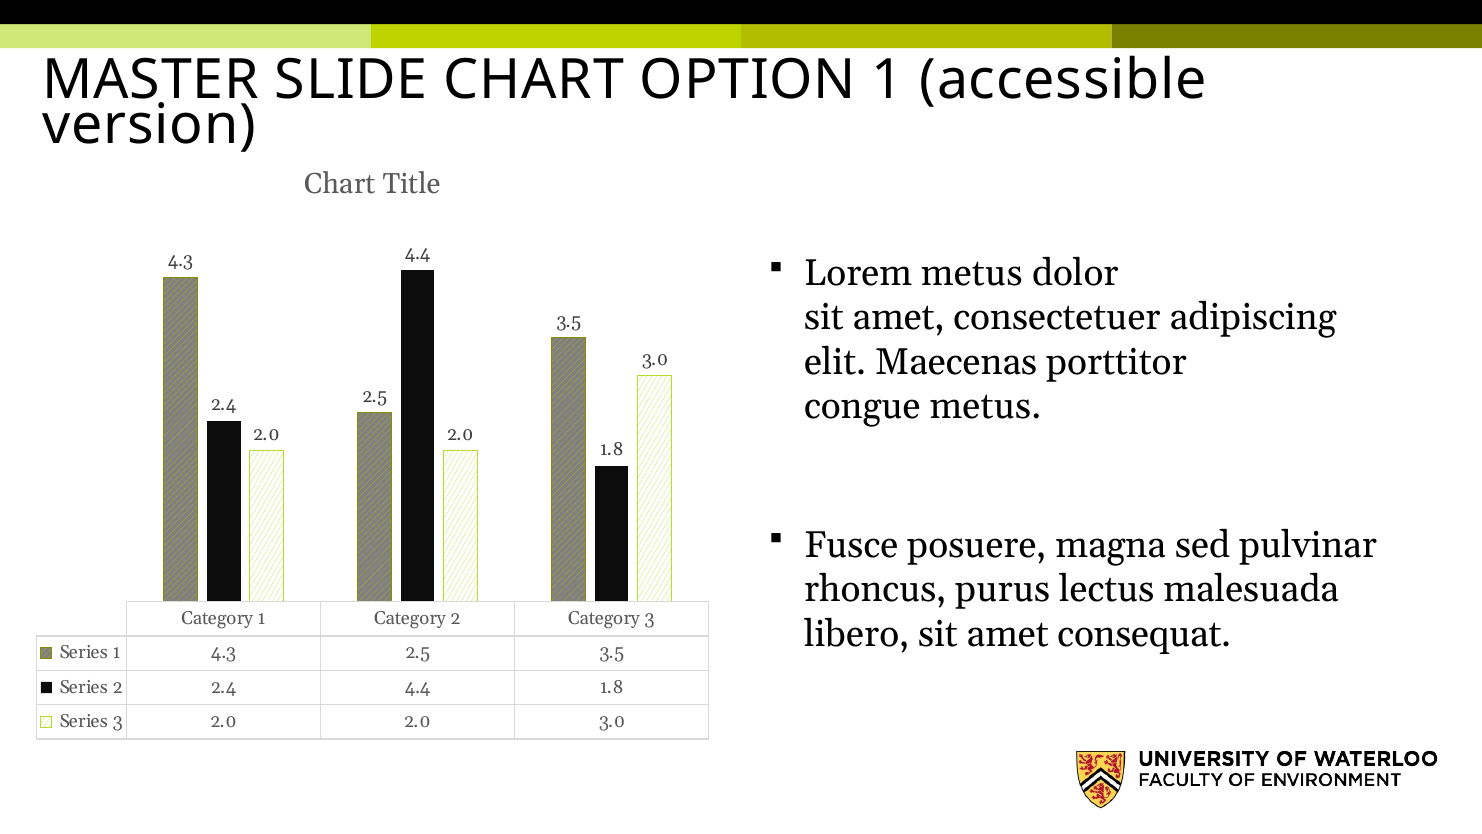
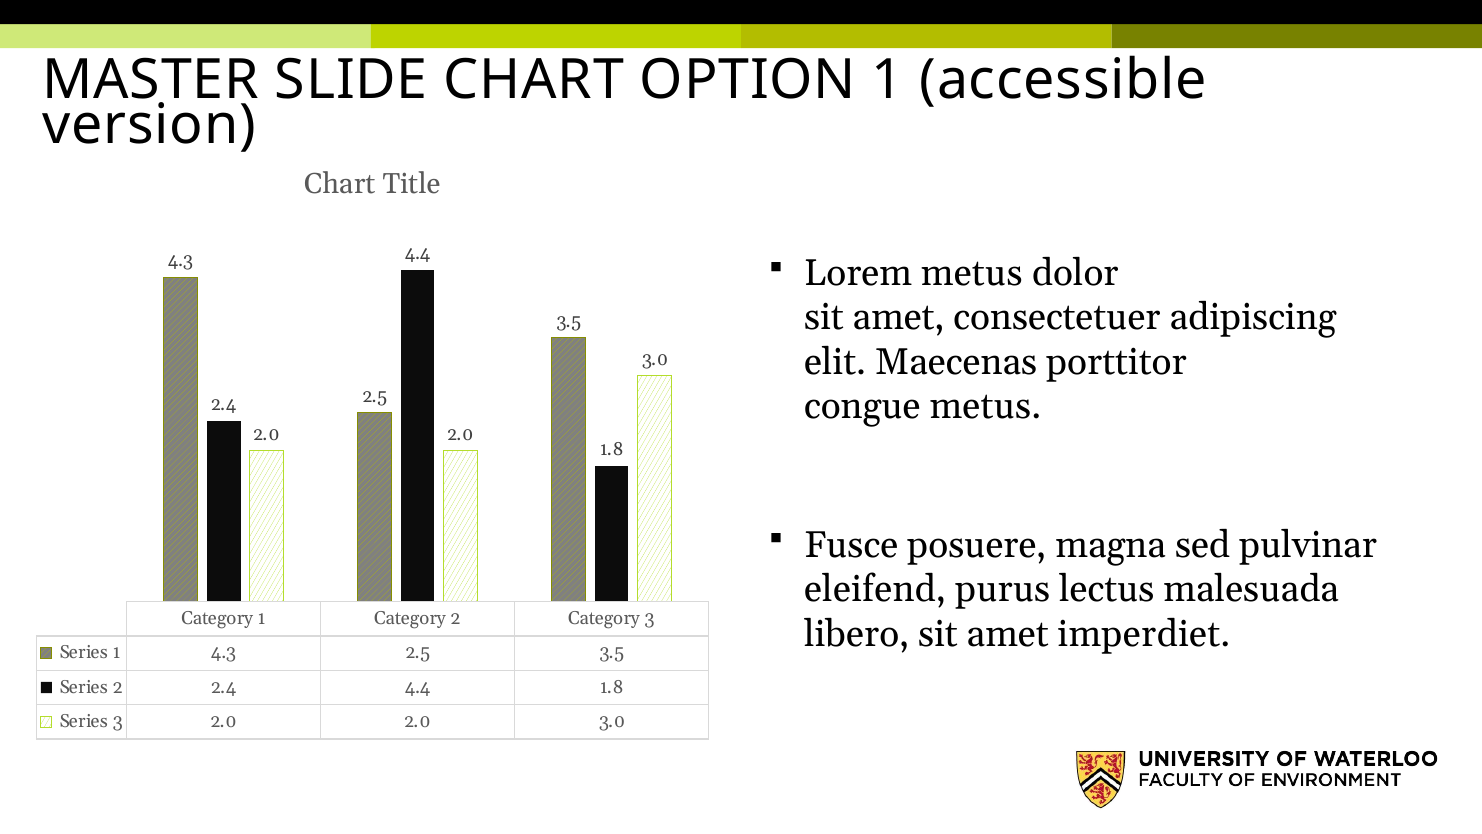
rhoncus: rhoncus -> eleifend
consequat: consequat -> imperdiet
